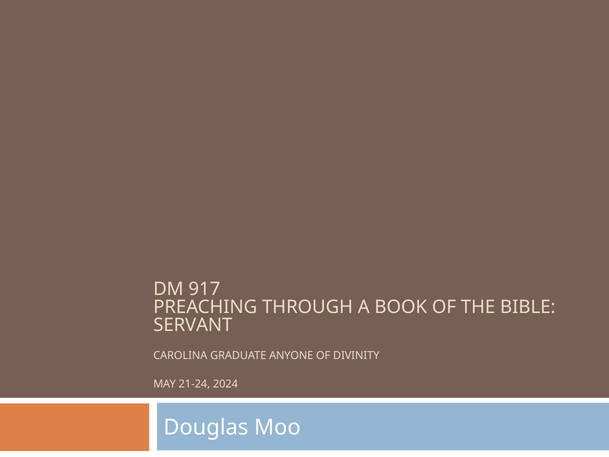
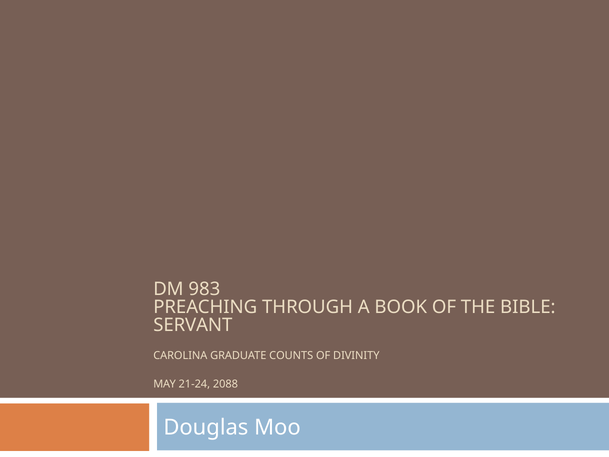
917: 917 -> 983
ANYONE: ANYONE -> COUNTS
2024: 2024 -> 2088
